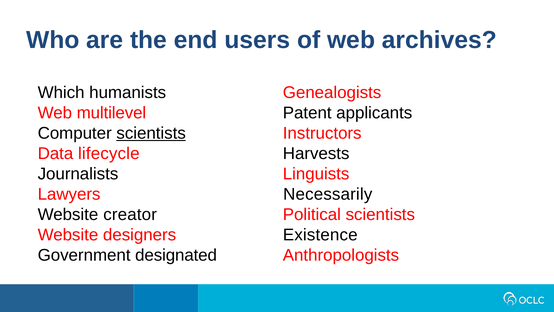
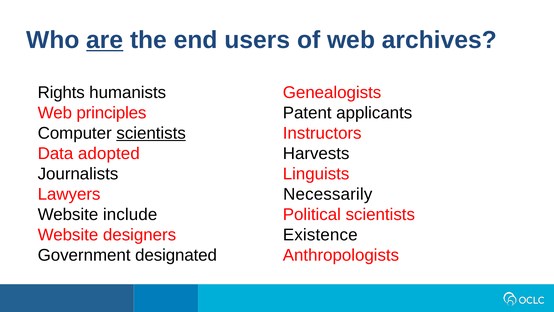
are underline: none -> present
Which: Which -> Rights
multilevel: multilevel -> principles
lifecycle: lifecycle -> adopted
creator: creator -> include
